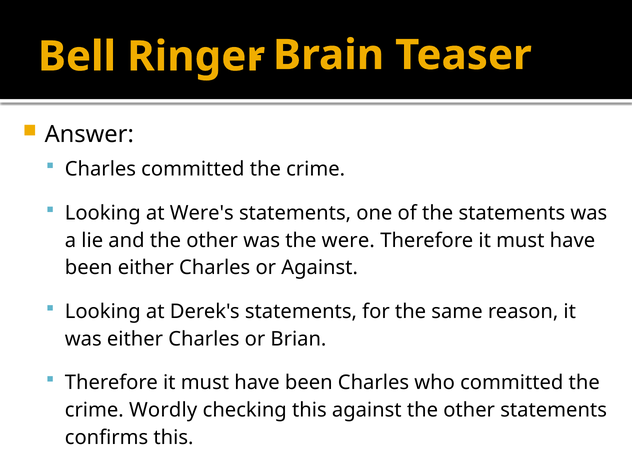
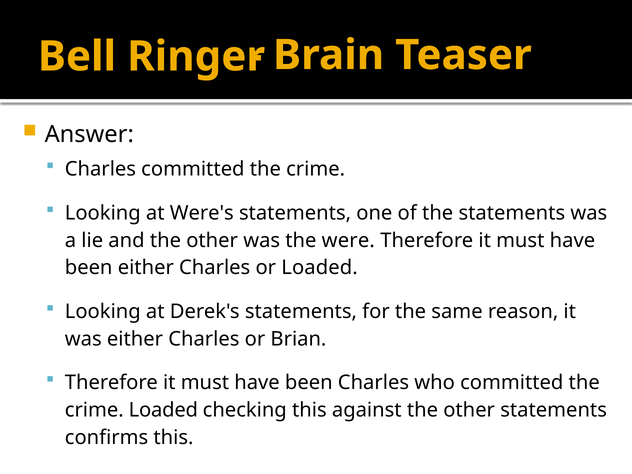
or Against: Against -> Loaded
crime Wordly: Wordly -> Loaded
